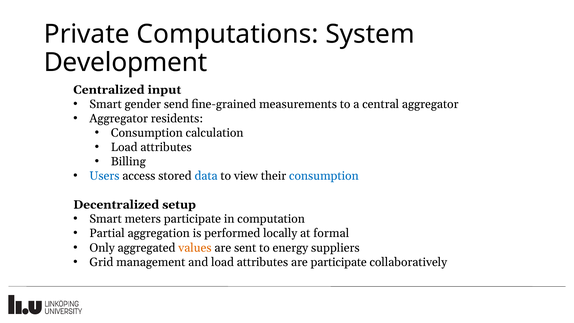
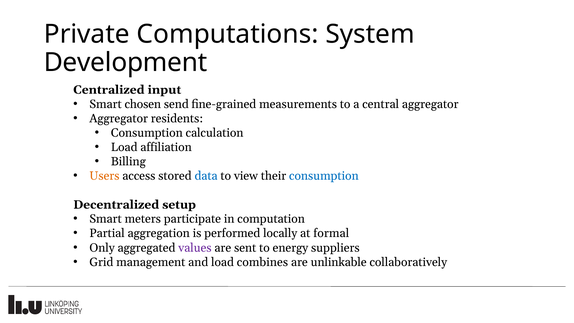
gender: gender -> chosen
attributes at (166, 147): attributes -> affiliation
Users colour: blue -> orange
values colour: orange -> purple
and load attributes: attributes -> combines
are participate: participate -> unlinkable
